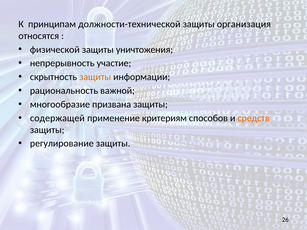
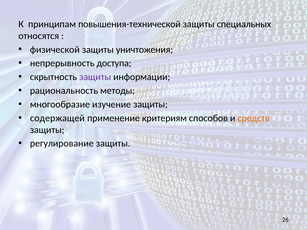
должности-технической: должности-технической -> повышения-технической
организация: организация -> специальных
участие: участие -> доступа
защиты at (95, 77) colour: orange -> purple
важной: важной -> методы
призвана: призвана -> изучение
